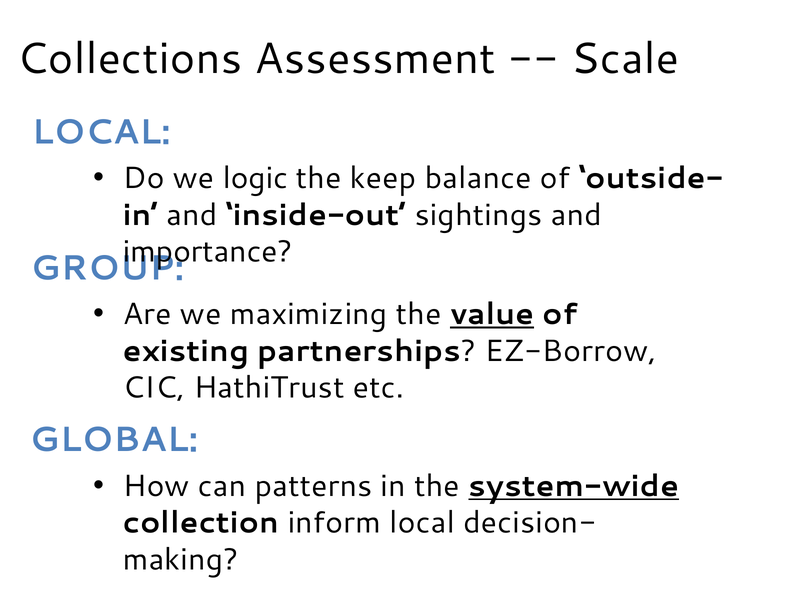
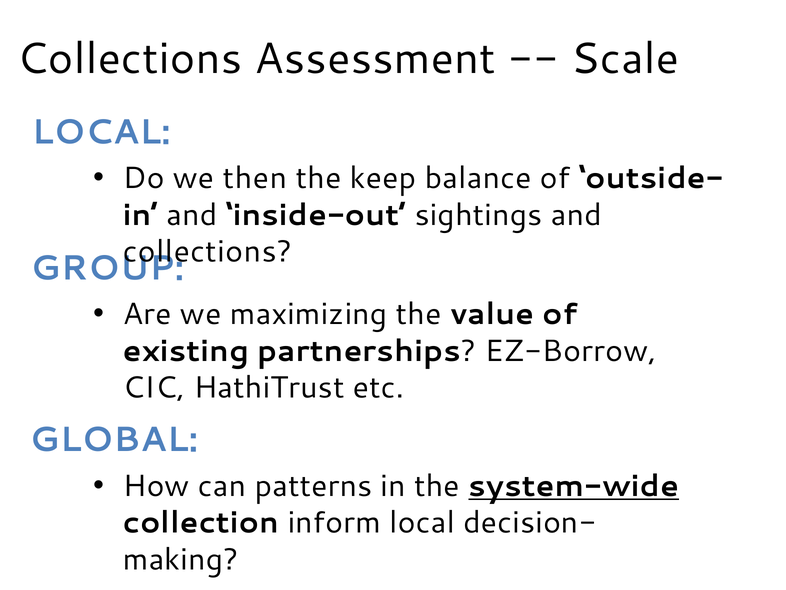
logic: logic -> then
importance at (208, 252): importance -> collections
value underline: present -> none
